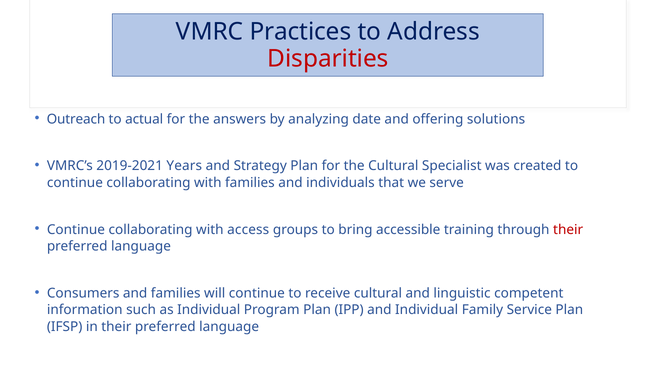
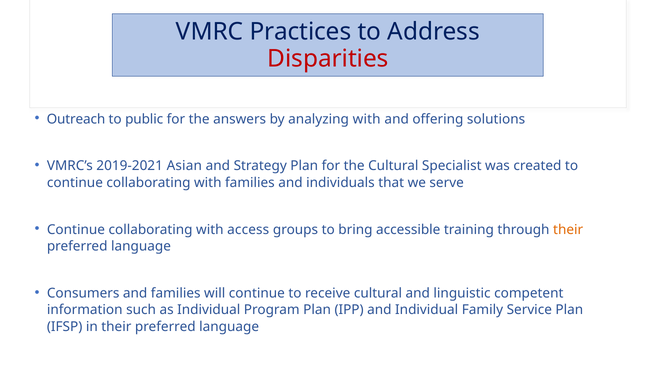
actual: actual -> public
analyzing date: date -> with
Years: Years -> Asian
their at (568, 230) colour: red -> orange
